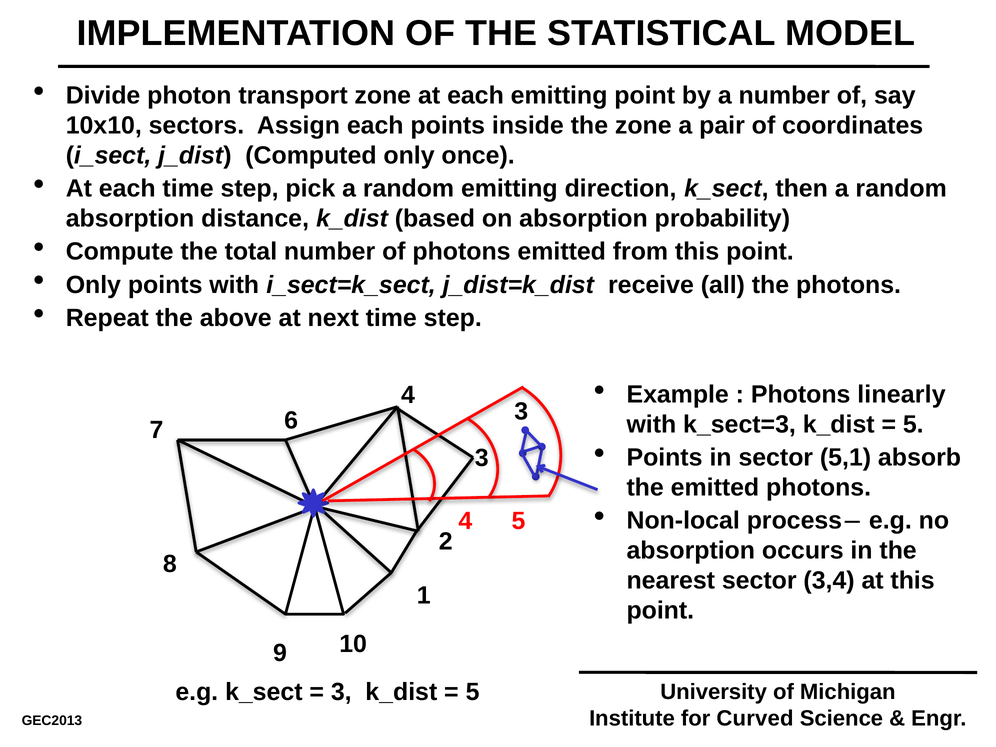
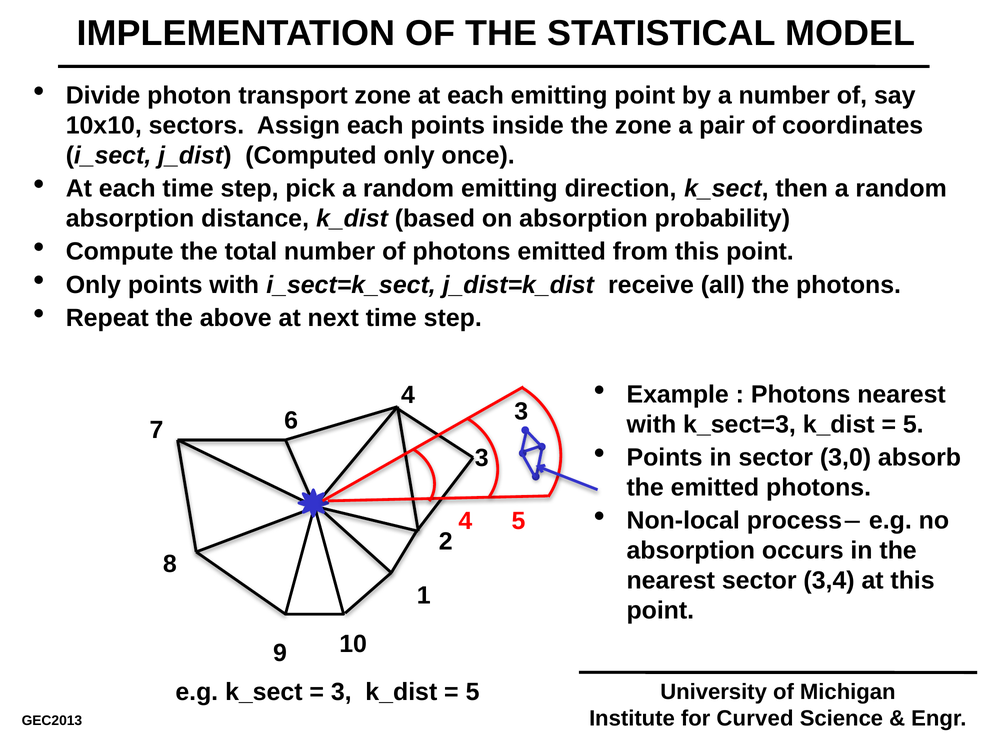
Photons linearly: linearly -> nearest
5,1: 5,1 -> 3,0
